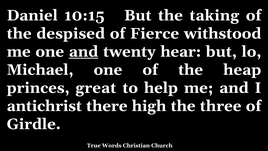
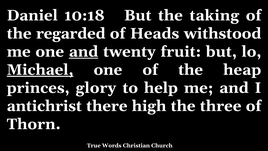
10:15: 10:15 -> 10:18
despised: despised -> regarded
Fierce: Fierce -> Heads
hear: hear -> fruit
Michael underline: none -> present
great: great -> glory
Girdle: Girdle -> Thorn
